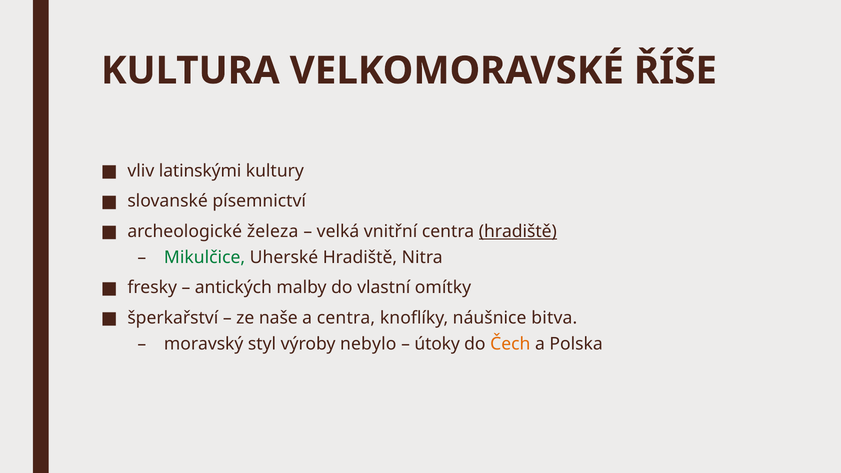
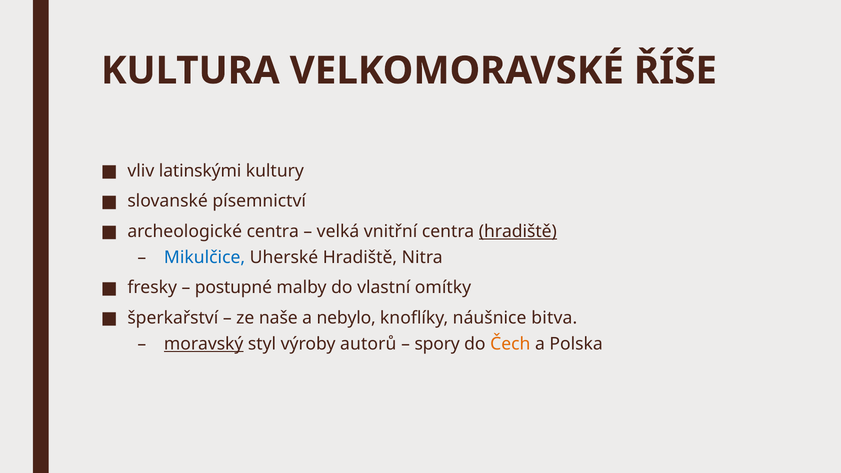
archeologické železa: železa -> centra
Mikulčice colour: green -> blue
antických: antických -> postupné
a centra: centra -> nebylo
moravský underline: none -> present
nebylo: nebylo -> autorů
útoky: útoky -> spory
